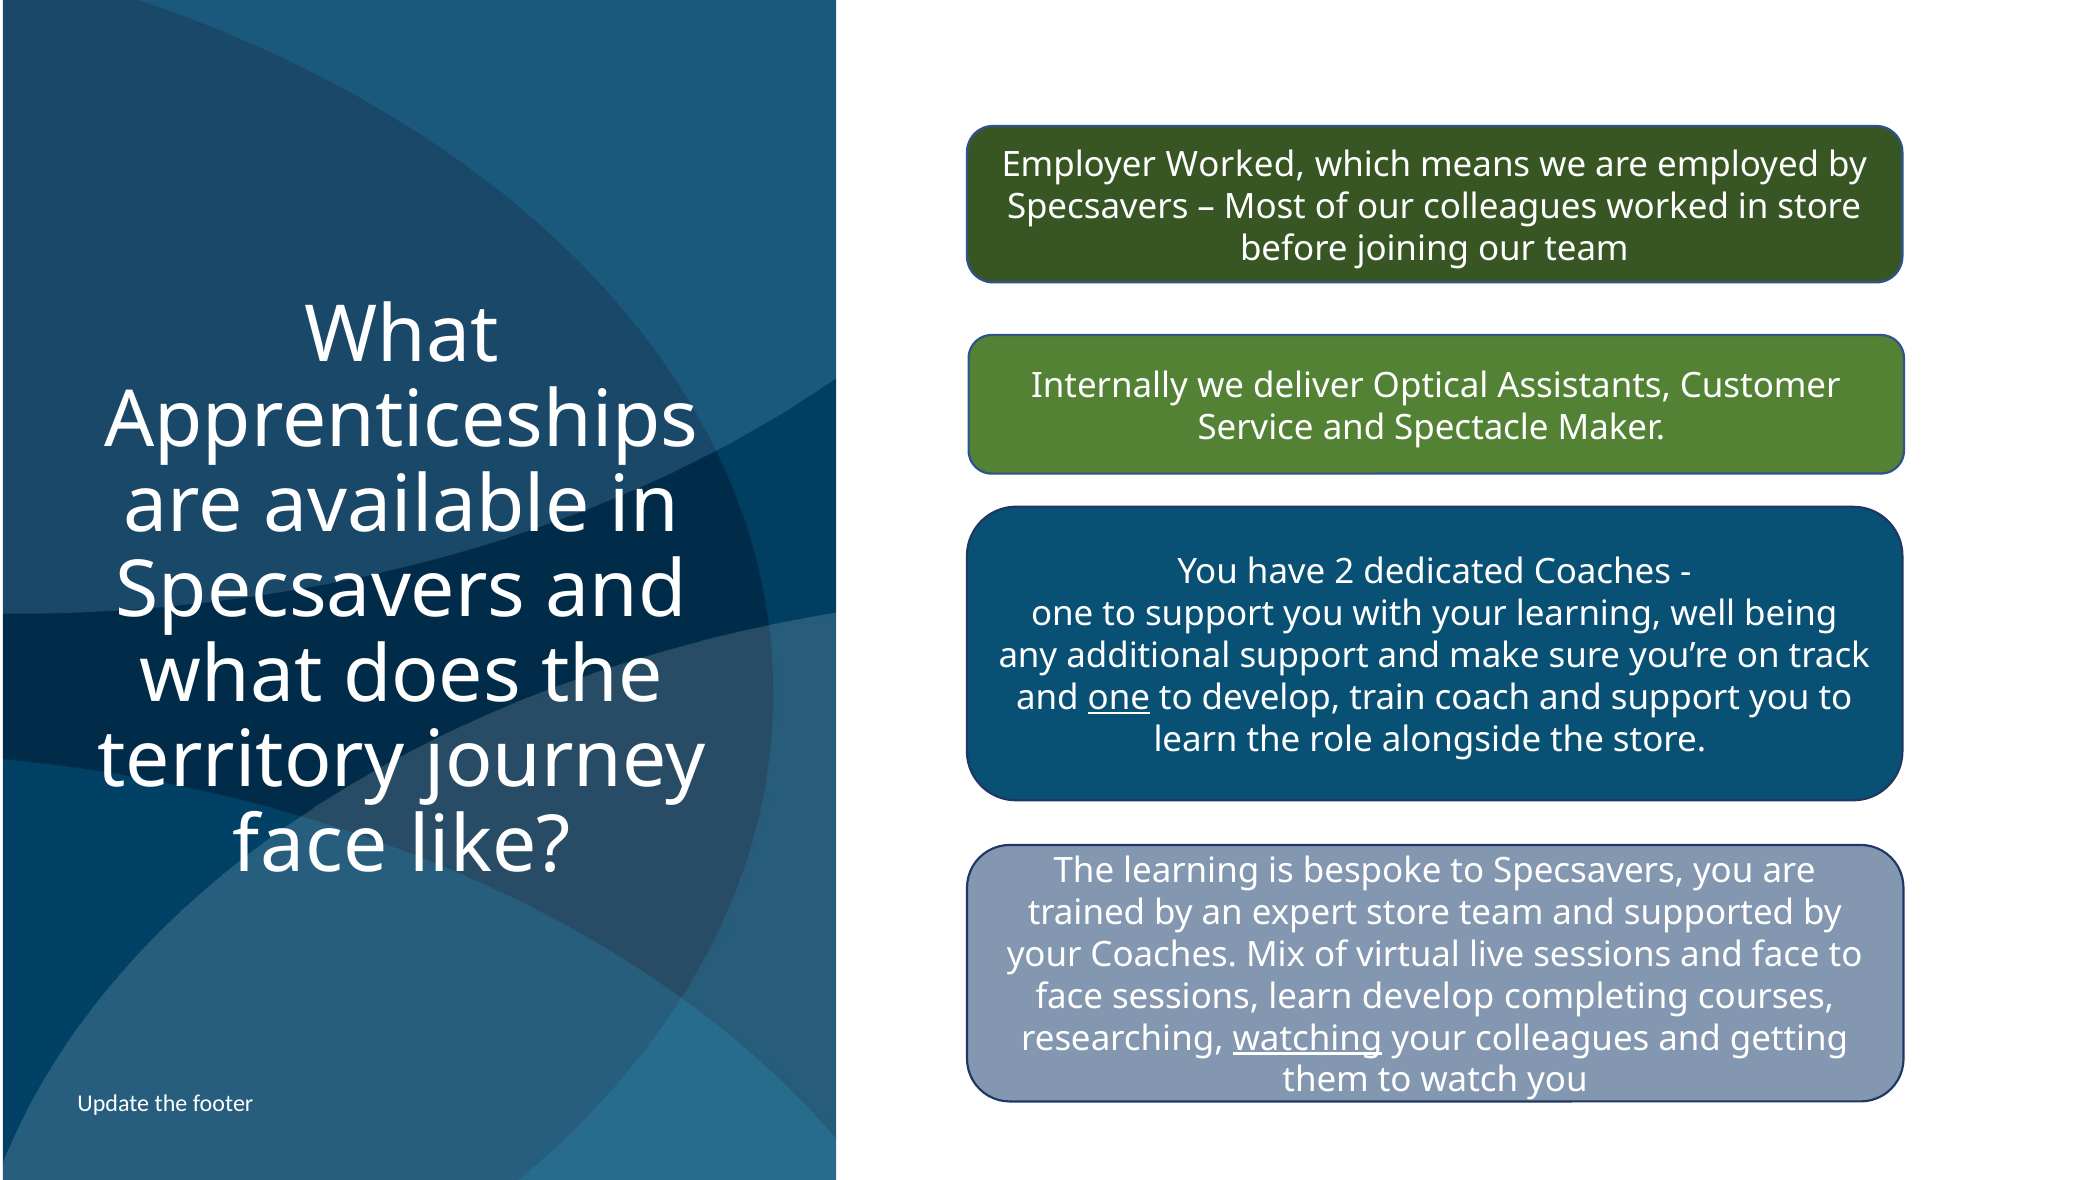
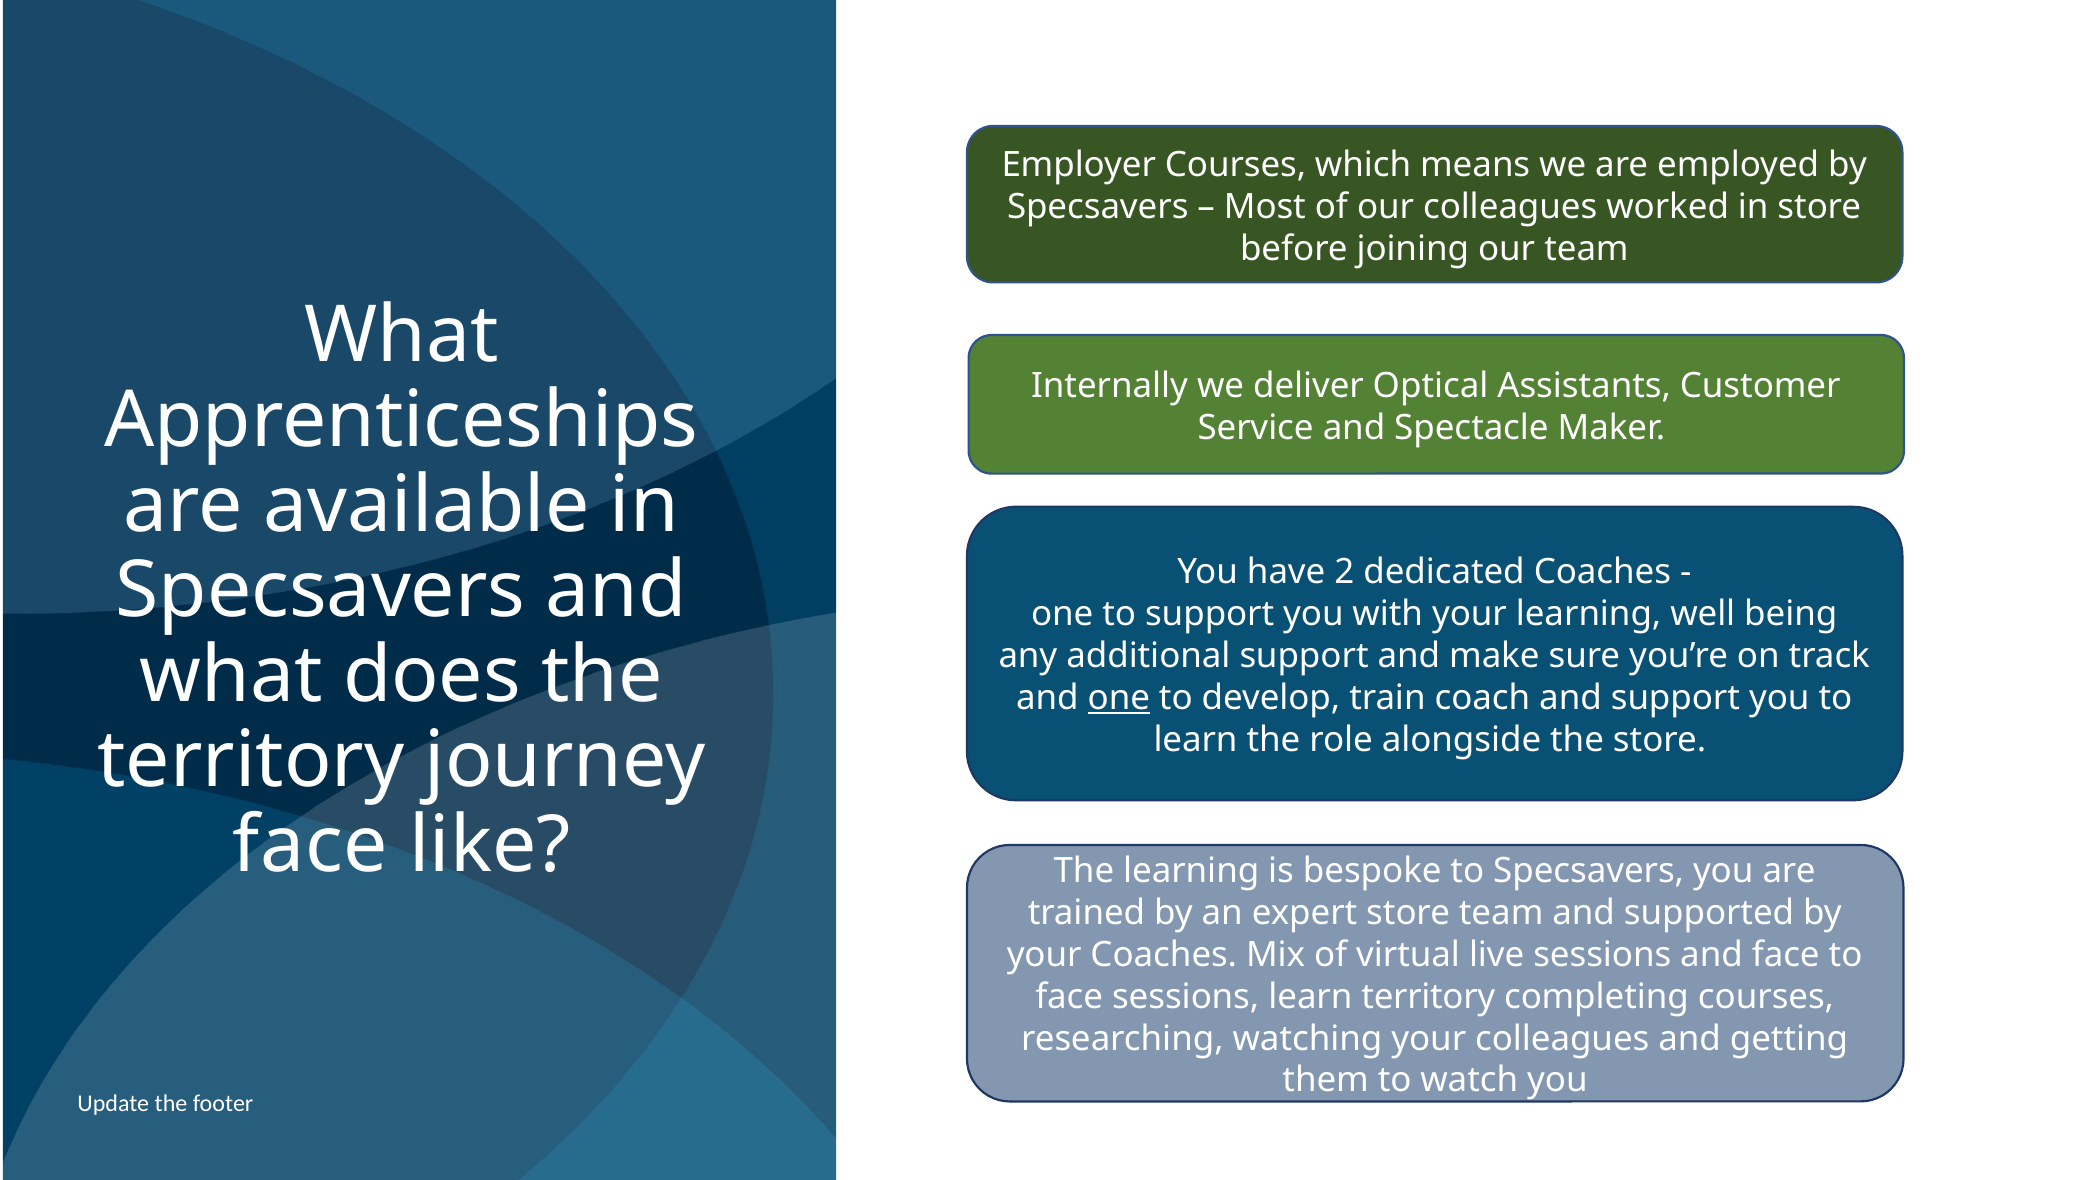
Employer Worked: Worked -> Courses
learn develop: develop -> territory
watching underline: present -> none
